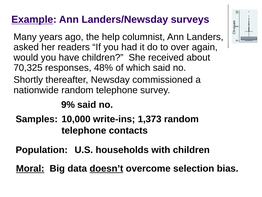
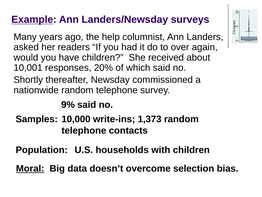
70,325: 70,325 -> 10,001
48%: 48% -> 20%
doesn’t underline: present -> none
